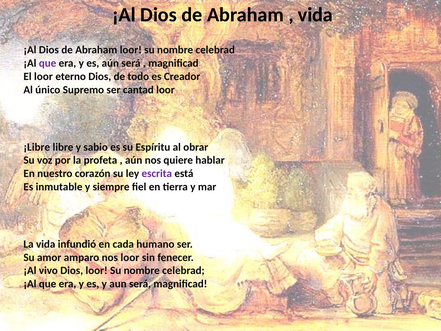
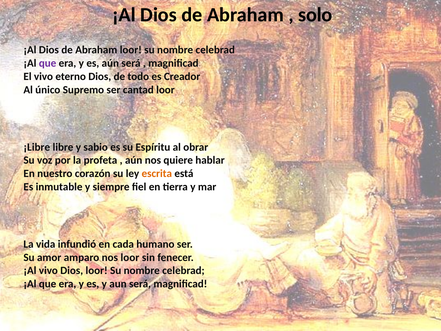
vida at (315, 15): vida -> solo
El loor: loor -> vivo
escrita colour: purple -> orange
